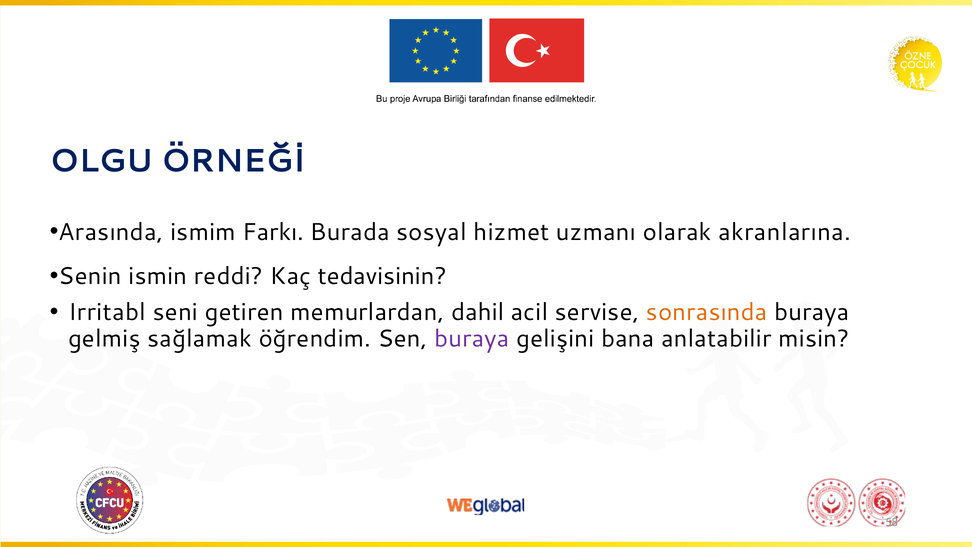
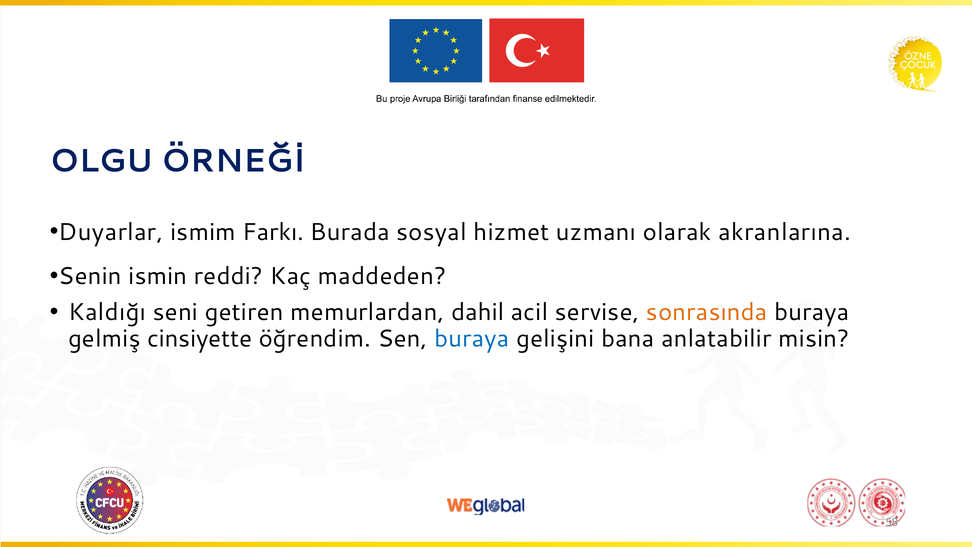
Arasında: Arasında -> Duyarlar
tedavisinin: tedavisinin -> maddeden
Irritabl: Irritabl -> Kaldığı
sağlamak: sağlamak -> cinsiyette
buraya at (472, 339) colour: purple -> blue
